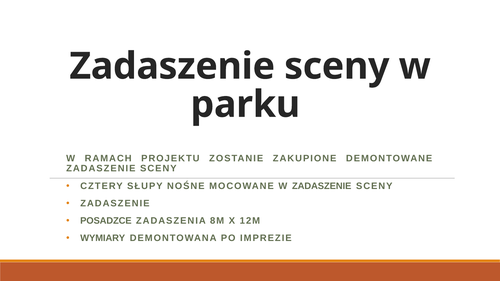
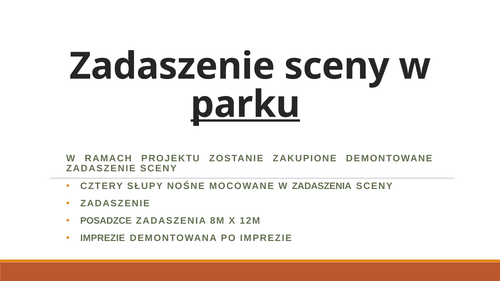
parku underline: none -> present
W ZADASZENIE: ZADASZENIE -> ZADASZENIA
WYMIARY at (103, 238): WYMIARY -> IMPREZIE
